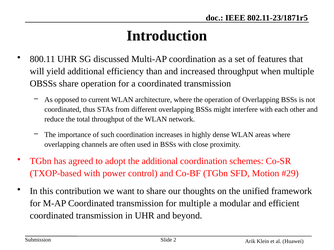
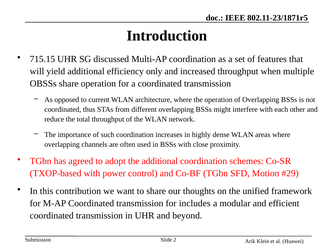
800.11: 800.11 -> 715.15
than: than -> only
for multiple: multiple -> includes
